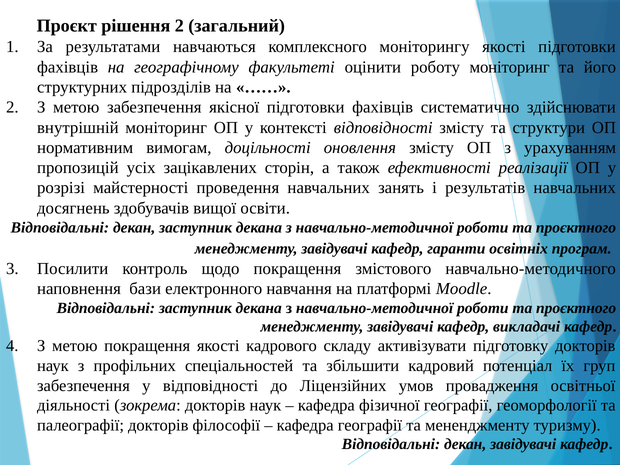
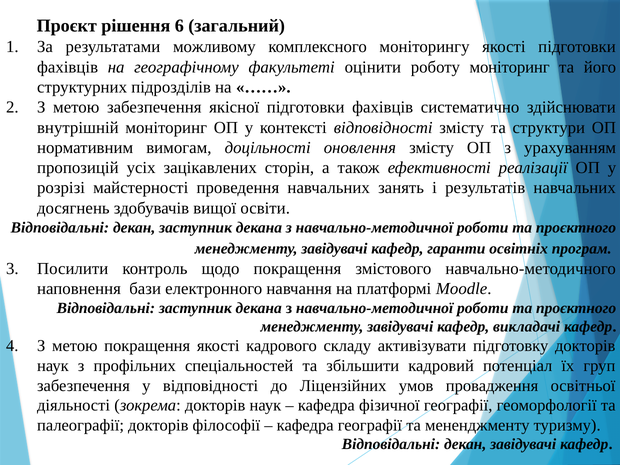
рішення 2: 2 -> 6
навчаються: навчаються -> можливому
